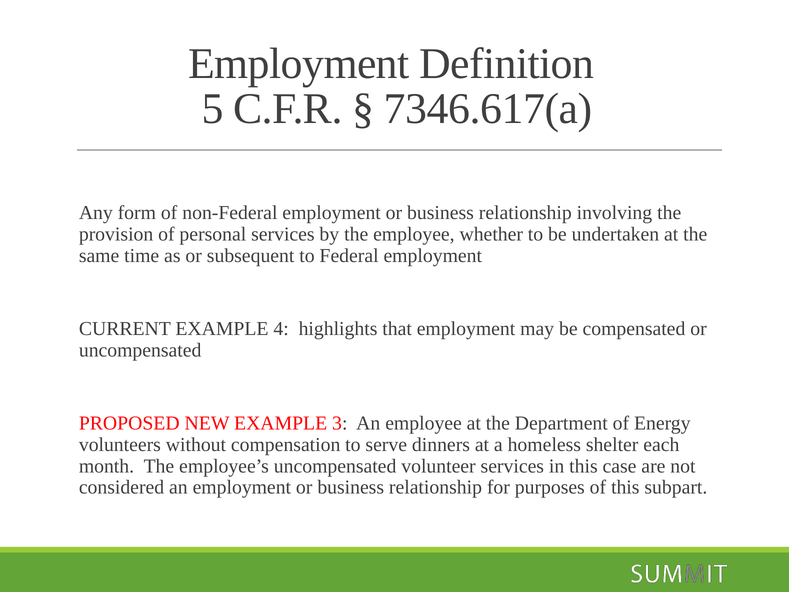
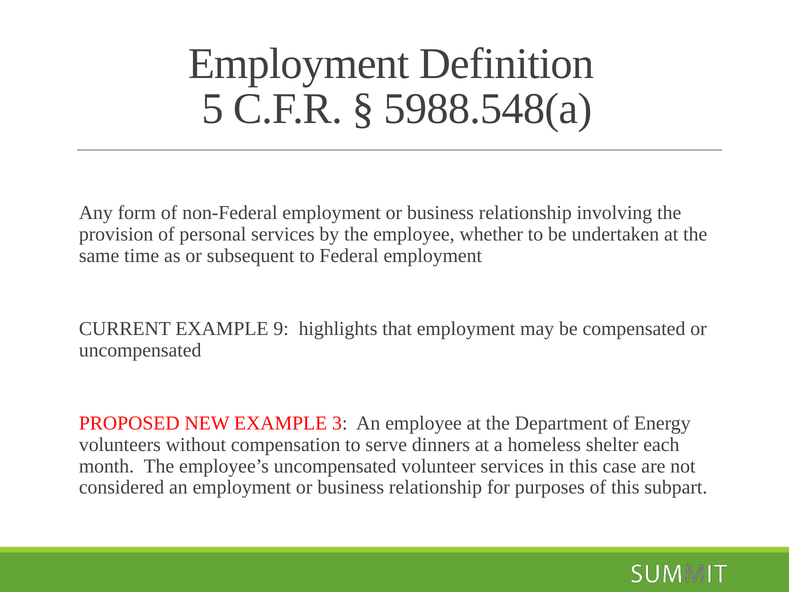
7346.617(a: 7346.617(a -> 5988.548(a
4: 4 -> 9
